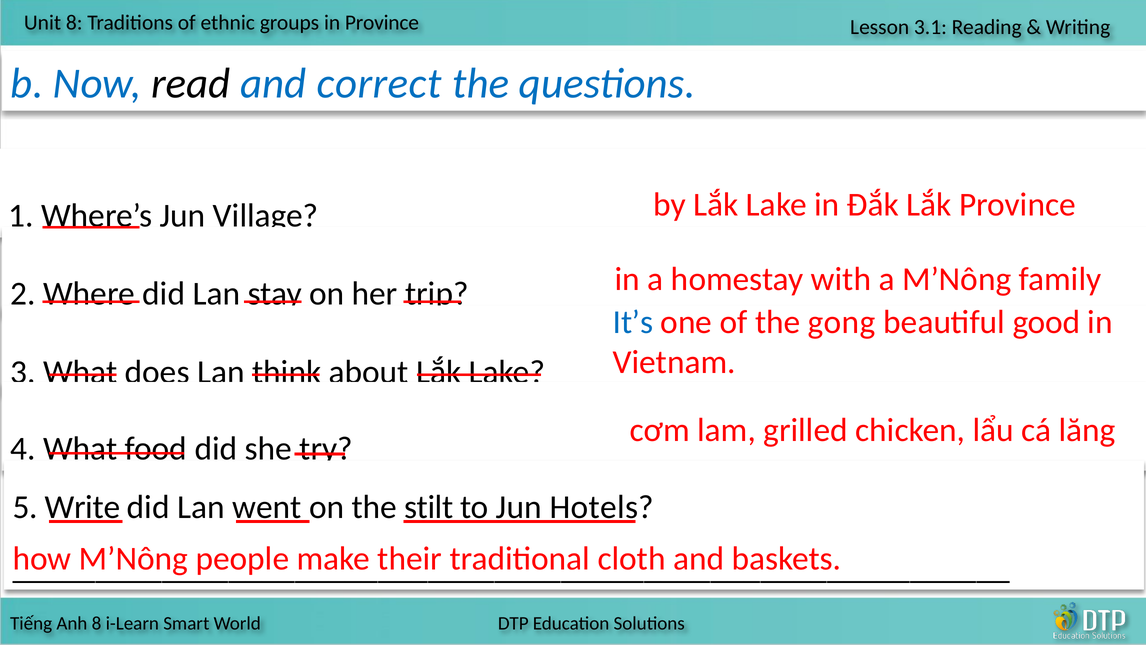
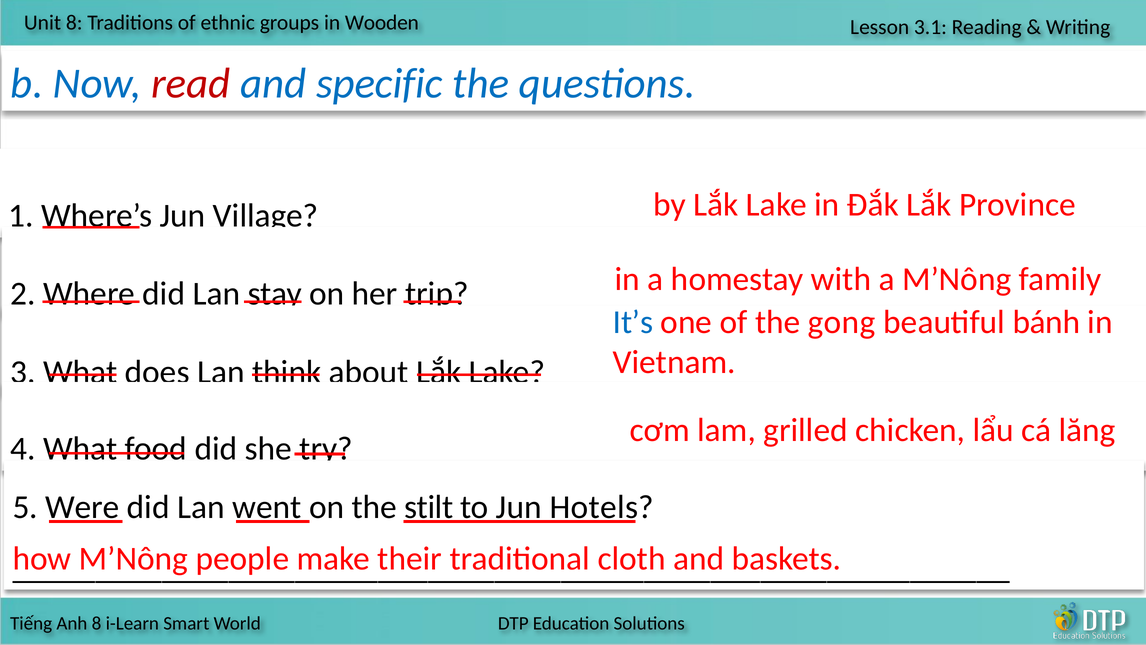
in Province: Province -> Wooden
read colour: black -> red
correct: correct -> specific
good: good -> bánh
Write: Write -> Were
